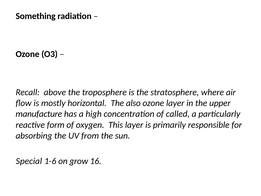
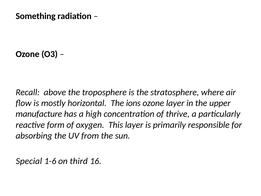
also: also -> ions
called: called -> thrive
grow: grow -> third
